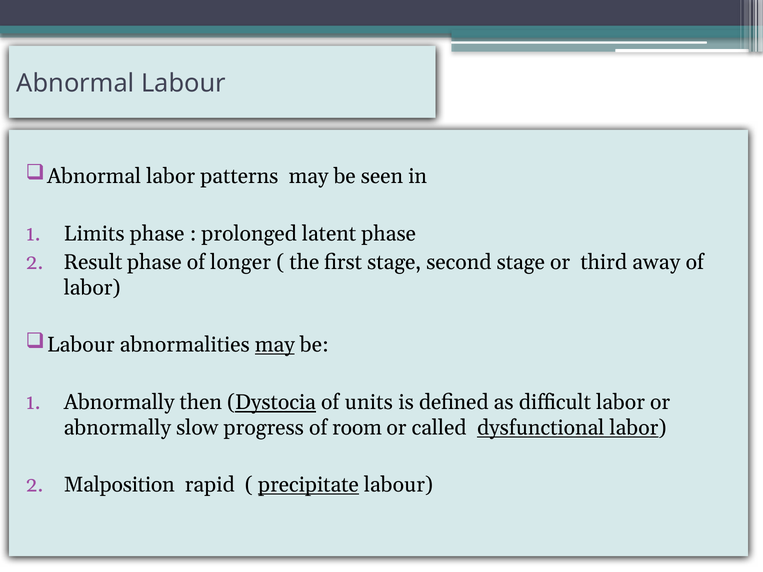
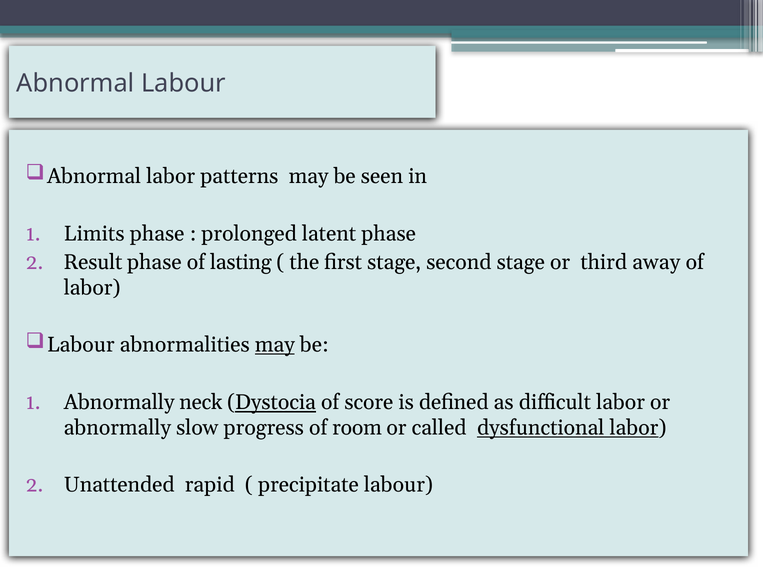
longer: longer -> lasting
then: then -> neck
units: units -> score
Malposition: Malposition -> Unattended
precipitate underline: present -> none
